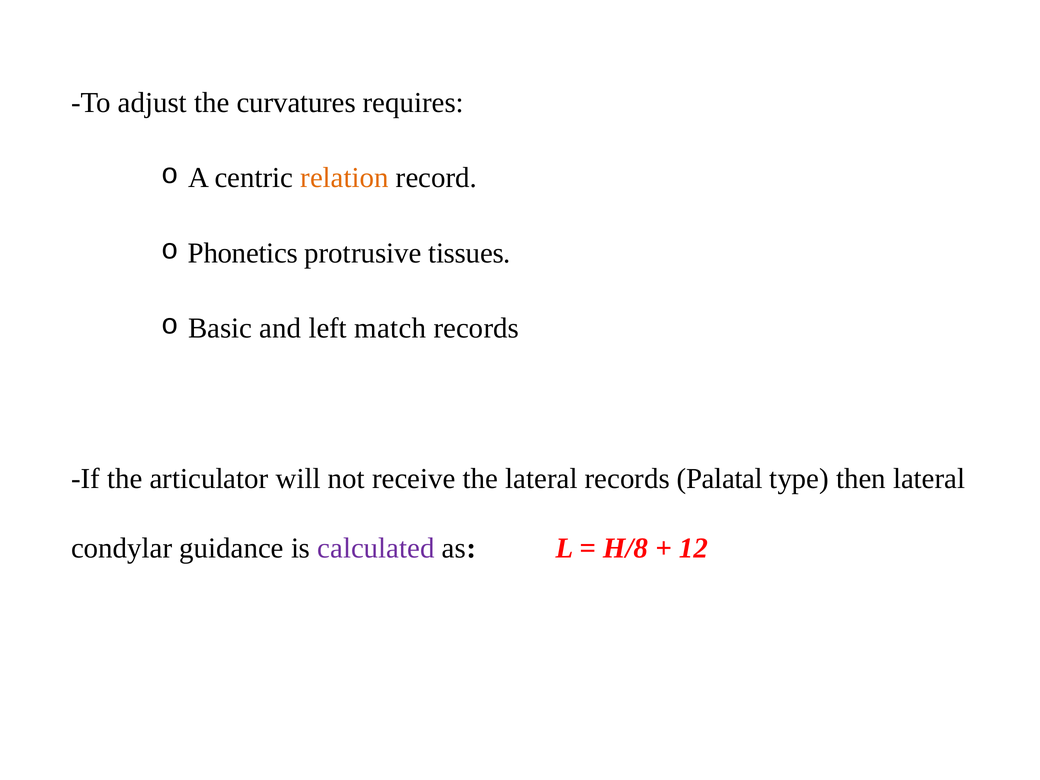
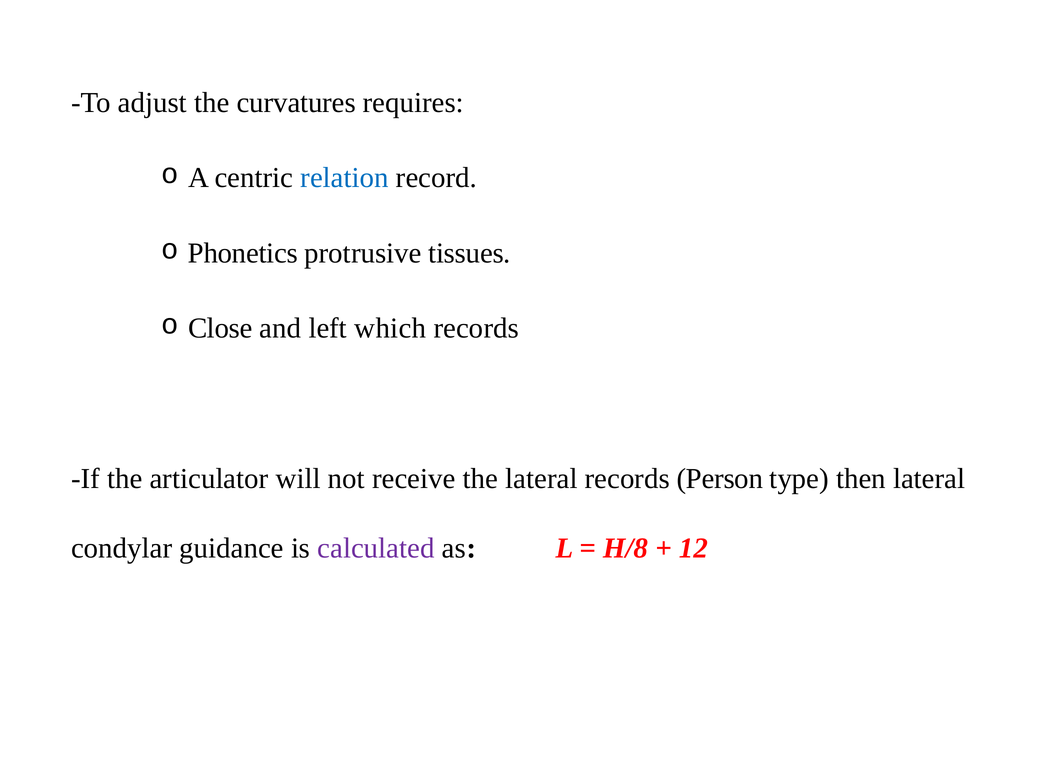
relation colour: orange -> blue
Basic: Basic -> Close
match: match -> which
Palatal: Palatal -> Person
